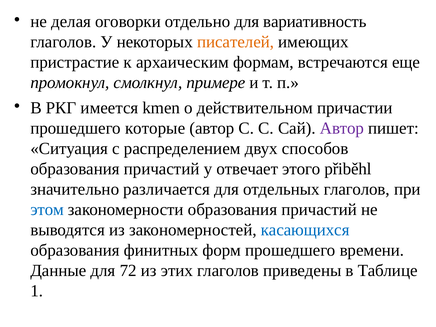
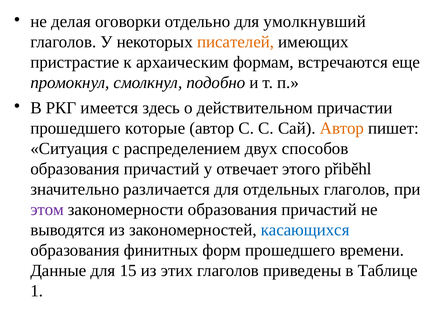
вариативность: вариативность -> умолкнувший
примере: примере -> подобно
kmen: kmen -> здесь
Автор at (342, 128) colour: purple -> orange
этом colour: blue -> purple
72: 72 -> 15
